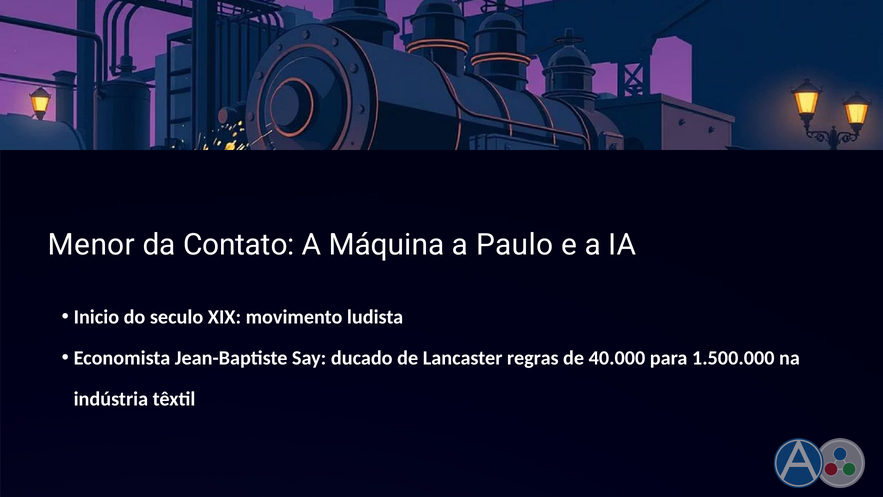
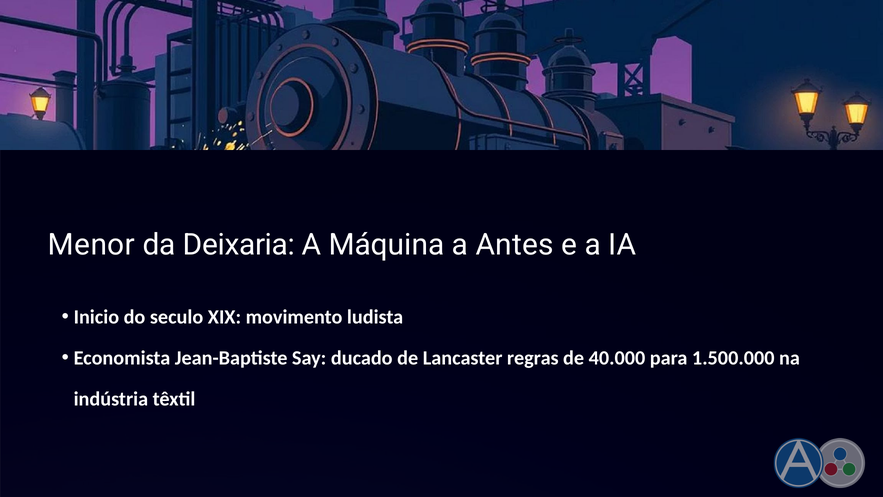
Contato: Contato -> Deixaria
Paulo: Paulo -> Antes
